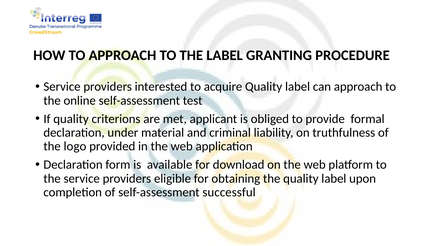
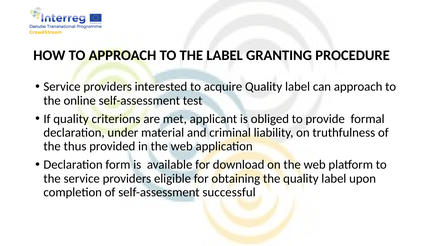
logo: logo -> thus
